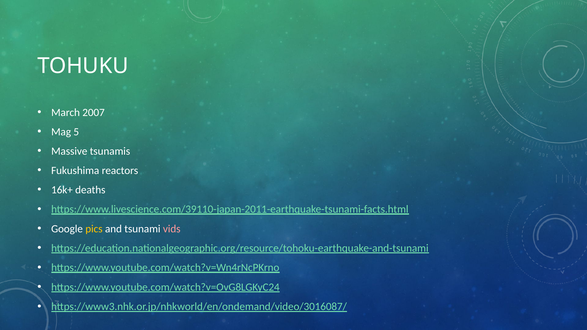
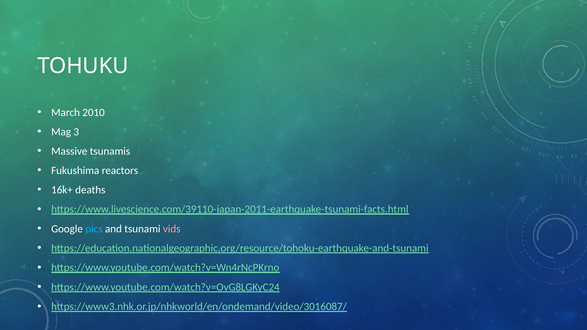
2007: 2007 -> 2010
5: 5 -> 3
pics colour: yellow -> light blue
